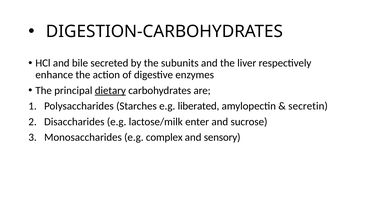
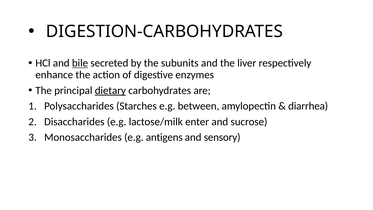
bile underline: none -> present
liberated: liberated -> between
secretin: secretin -> diarrhea
complex: complex -> antigens
